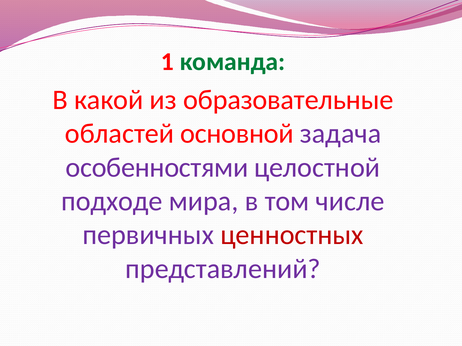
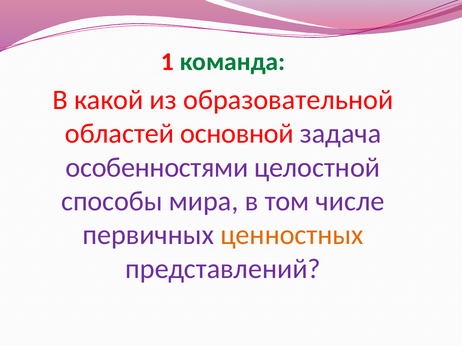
образовательные: образовательные -> образовательной
подходе: подходе -> способы
ценностных colour: red -> orange
